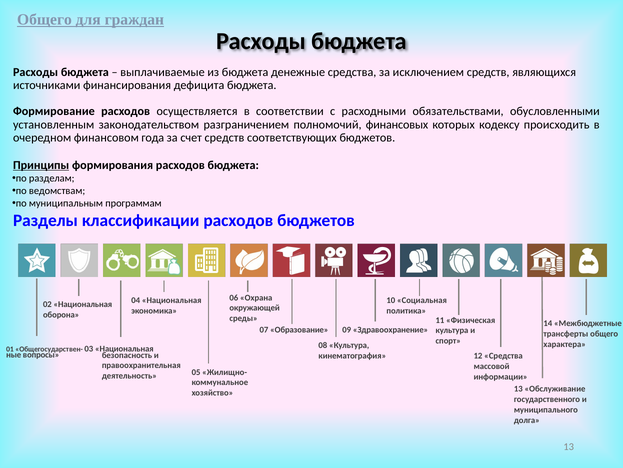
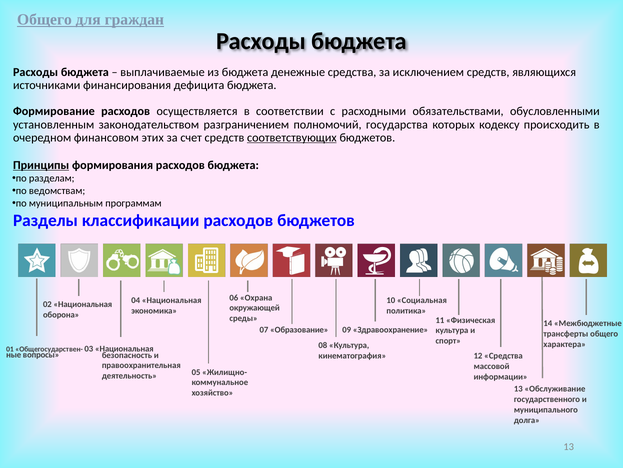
финансовых: финансовых -> государства
года: года -> этих
соответствующих underline: none -> present
